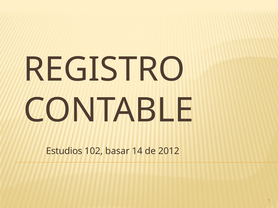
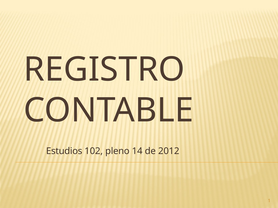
basar: basar -> pleno
